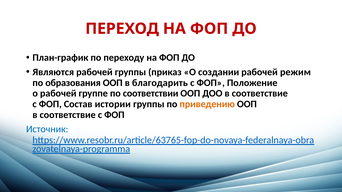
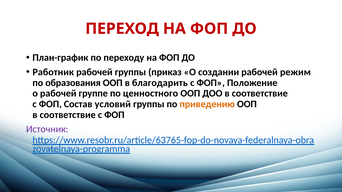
Являются: Являются -> Работник
соответствии: соответствии -> ценностного
истории: истории -> условий
Источник colour: blue -> purple
